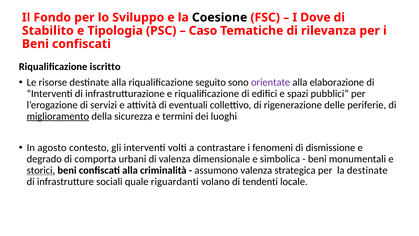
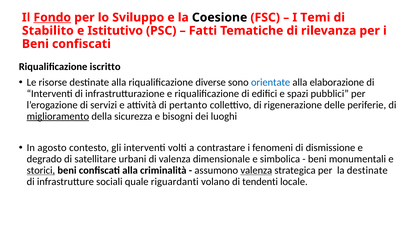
Fondo underline: none -> present
Dove: Dove -> Temi
Tipologia: Tipologia -> Istitutivo
Caso: Caso -> Fatti
seguito: seguito -> diverse
orientate colour: purple -> blue
eventuali: eventuali -> pertanto
termini: termini -> bisogni
comporta: comporta -> satellitare
valenza at (256, 170) underline: none -> present
